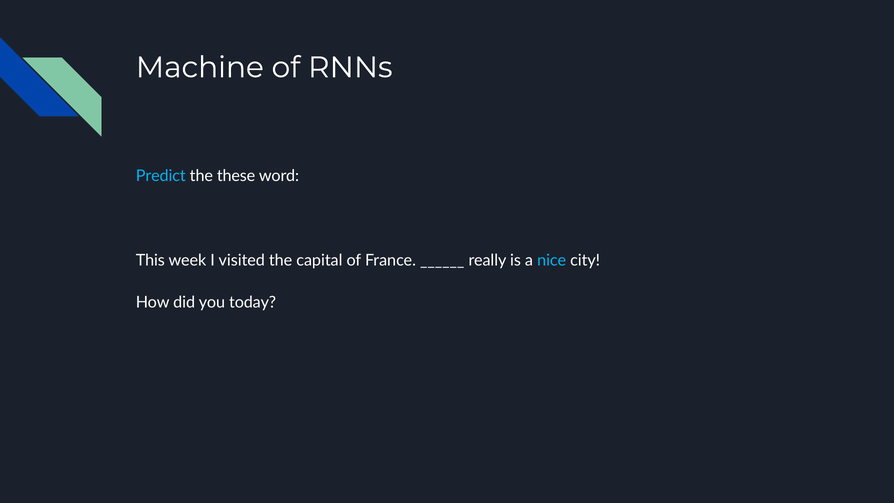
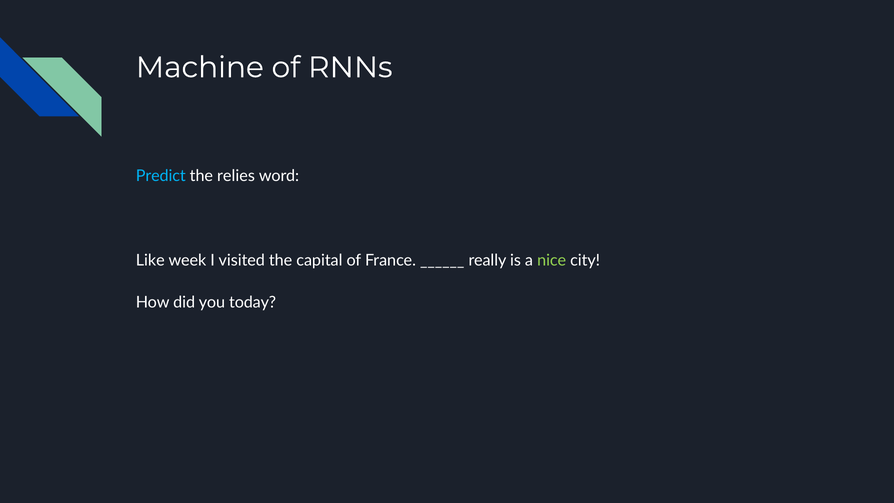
these: these -> relies
This: This -> Like
nice colour: light blue -> light green
